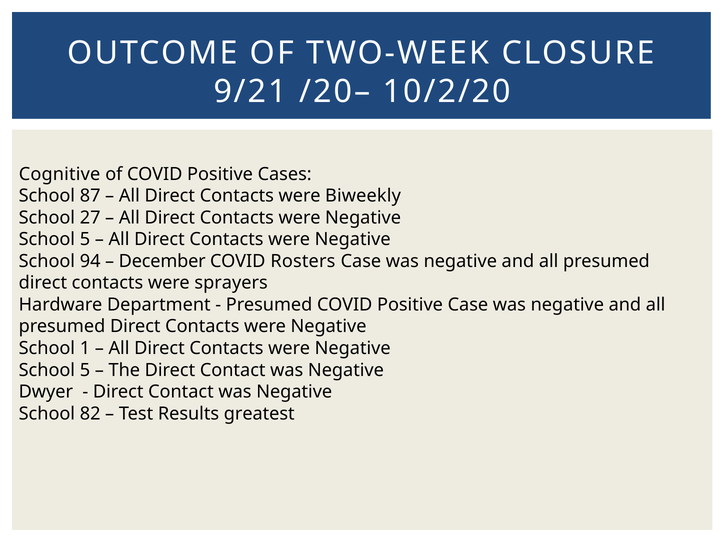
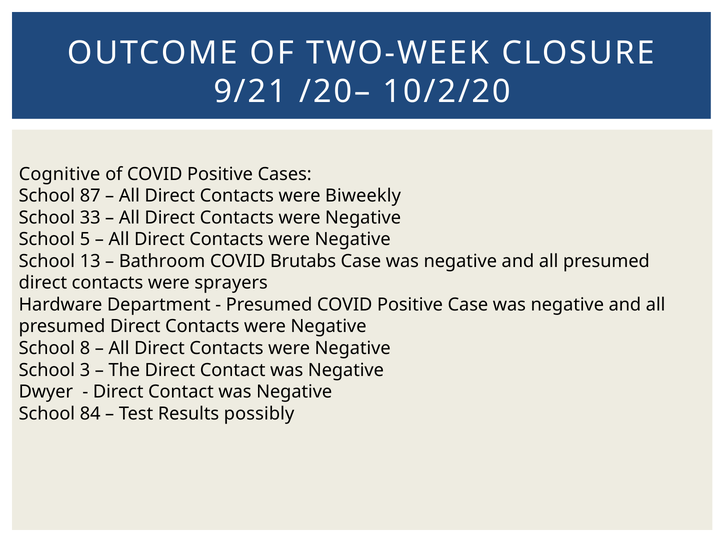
27: 27 -> 33
94: 94 -> 13
December: December -> Bathroom
Rosters: Rosters -> Brutabs
1: 1 -> 8
5 at (85, 370): 5 -> 3
82: 82 -> 84
greatest: greatest -> possibly
